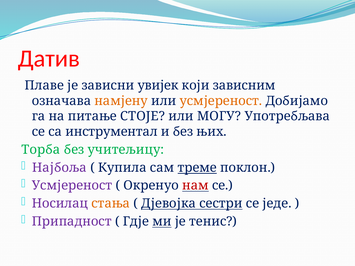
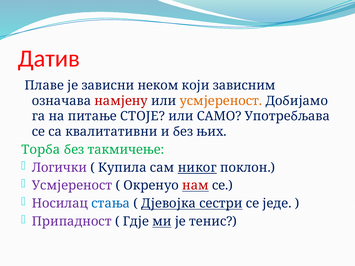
увијек: увијек -> неком
намјену colour: orange -> red
МОГУ: МОГУ -> САМО
инструментал: инструментал -> квалитативни
учитељицу: учитељицу -> такмичење
Најбоља: Најбоља -> Логички
треме: треме -> никог
стања colour: orange -> blue
